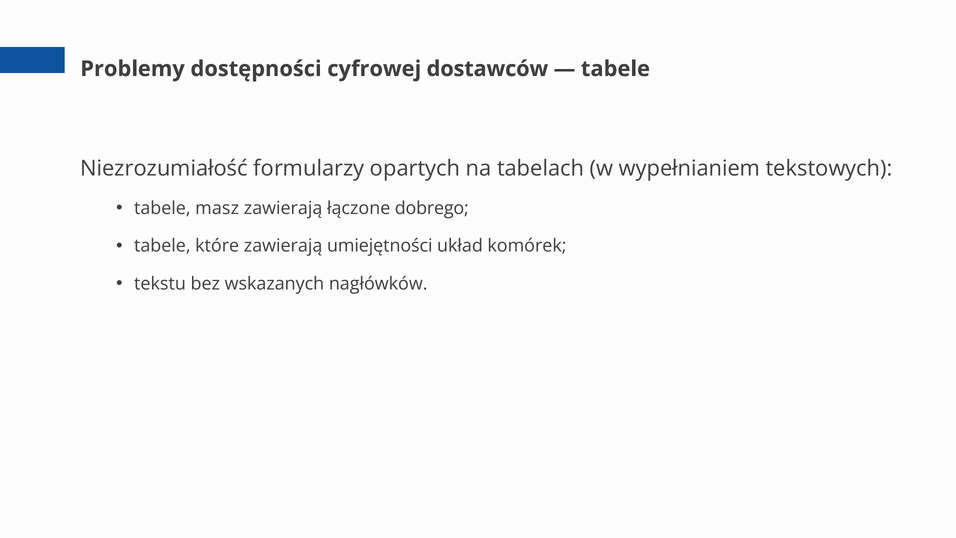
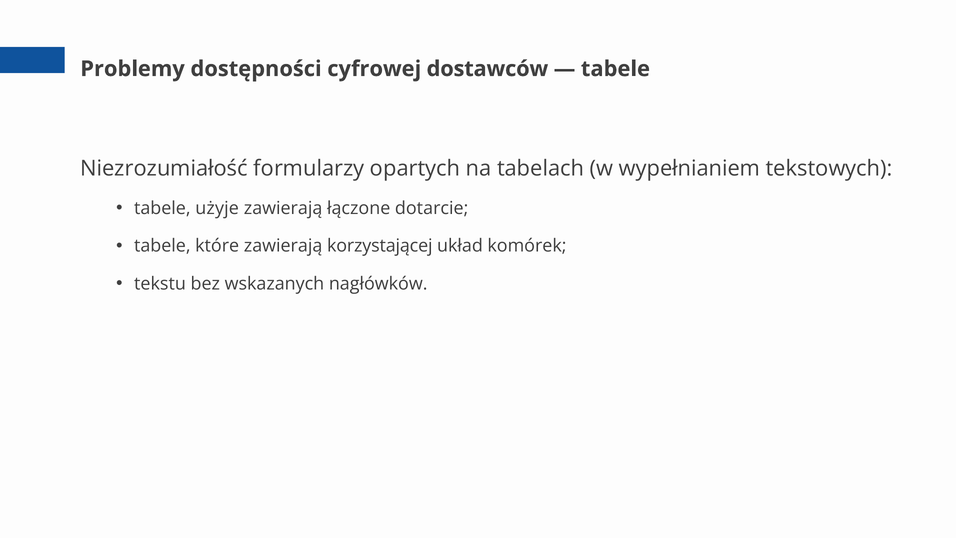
masz: masz -> użyje
dobrego: dobrego -> dotarcie
umiejętności: umiejętności -> korzystającej
